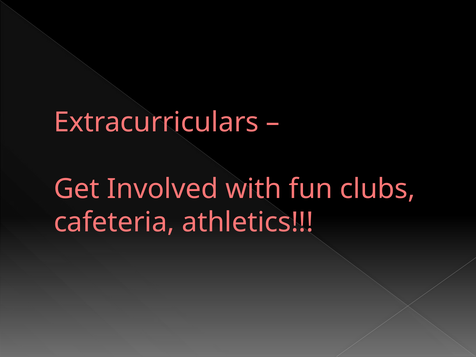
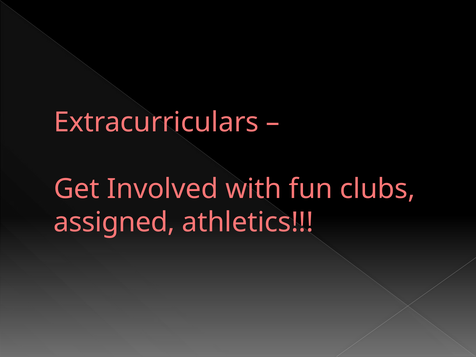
cafeteria: cafeteria -> assigned
